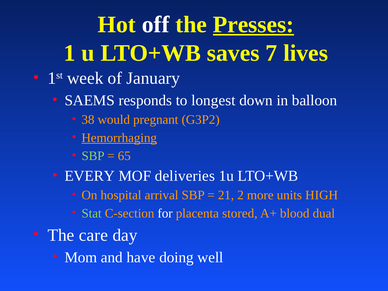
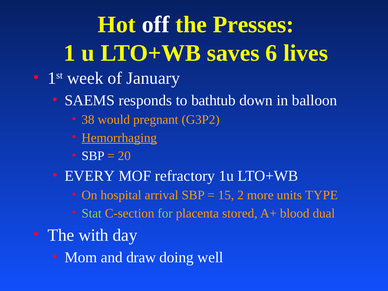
Presses underline: present -> none
7: 7 -> 6
longest: longest -> bathtub
SBP at (93, 156) colour: light green -> white
65: 65 -> 20
deliveries: deliveries -> refractory
21: 21 -> 15
HIGH: HIGH -> TYPE
for colour: white -> light green
care: care -> with
have: have -> draw
